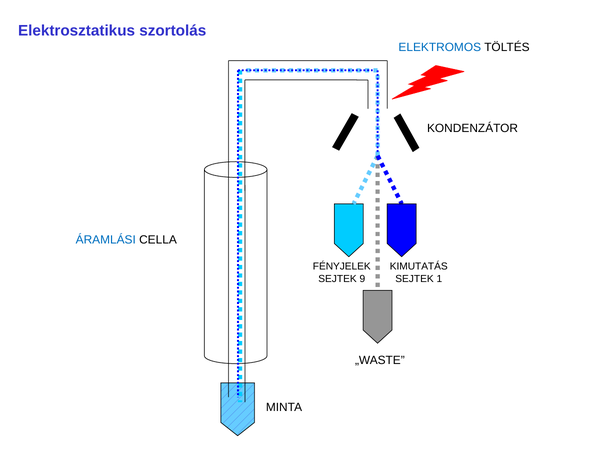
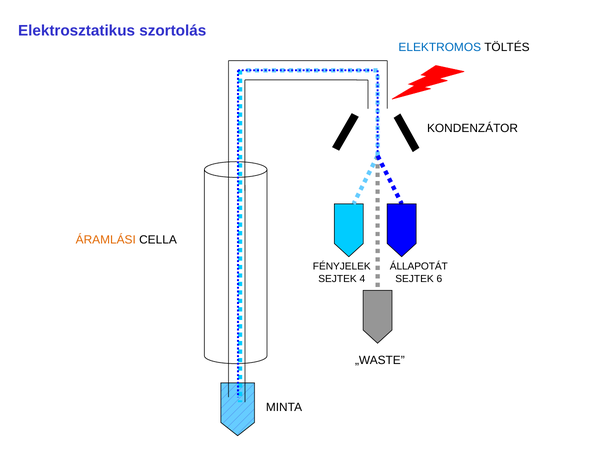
ÁRAMLÁSI colour: blue -> orange
KIMUTATÁS: KIMUTATÁS -> ÁLLAPOTÁT
9: 9 -> 4
1: 1 -> 6
